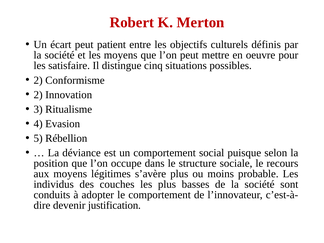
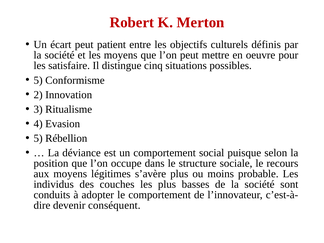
2 at (38, 80): 2 -> 5
justification: justification -> conséquent
